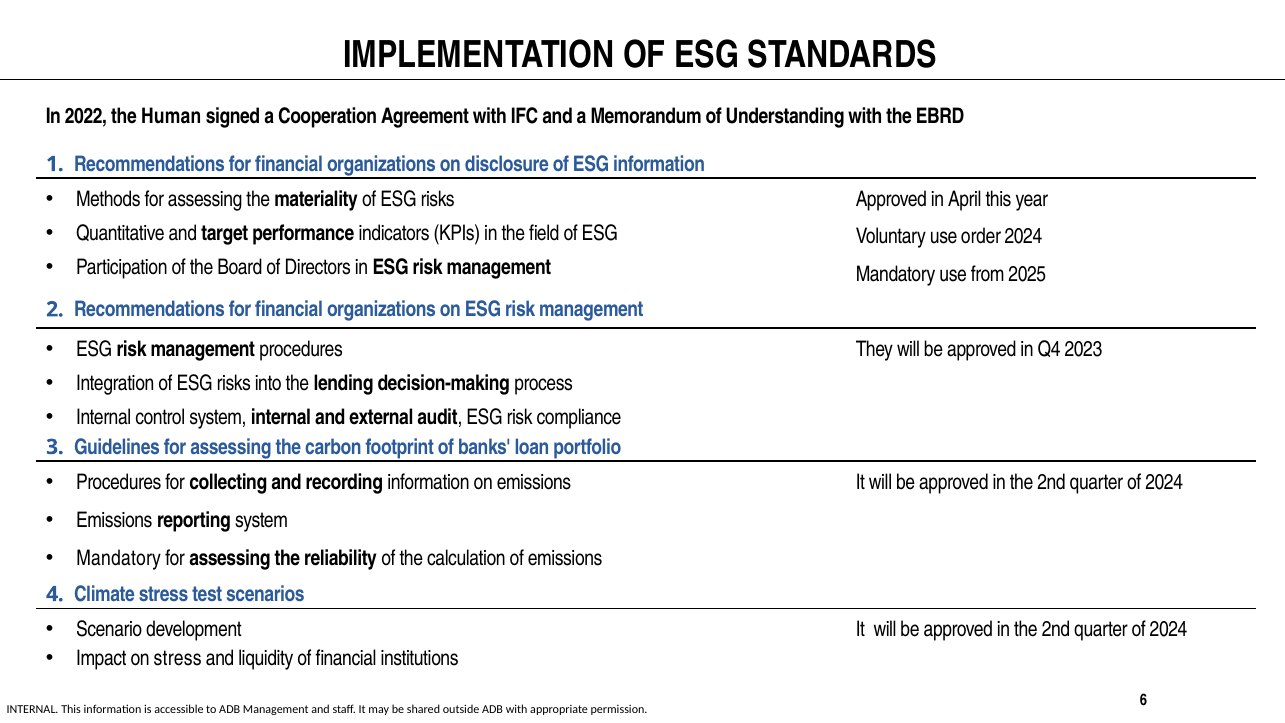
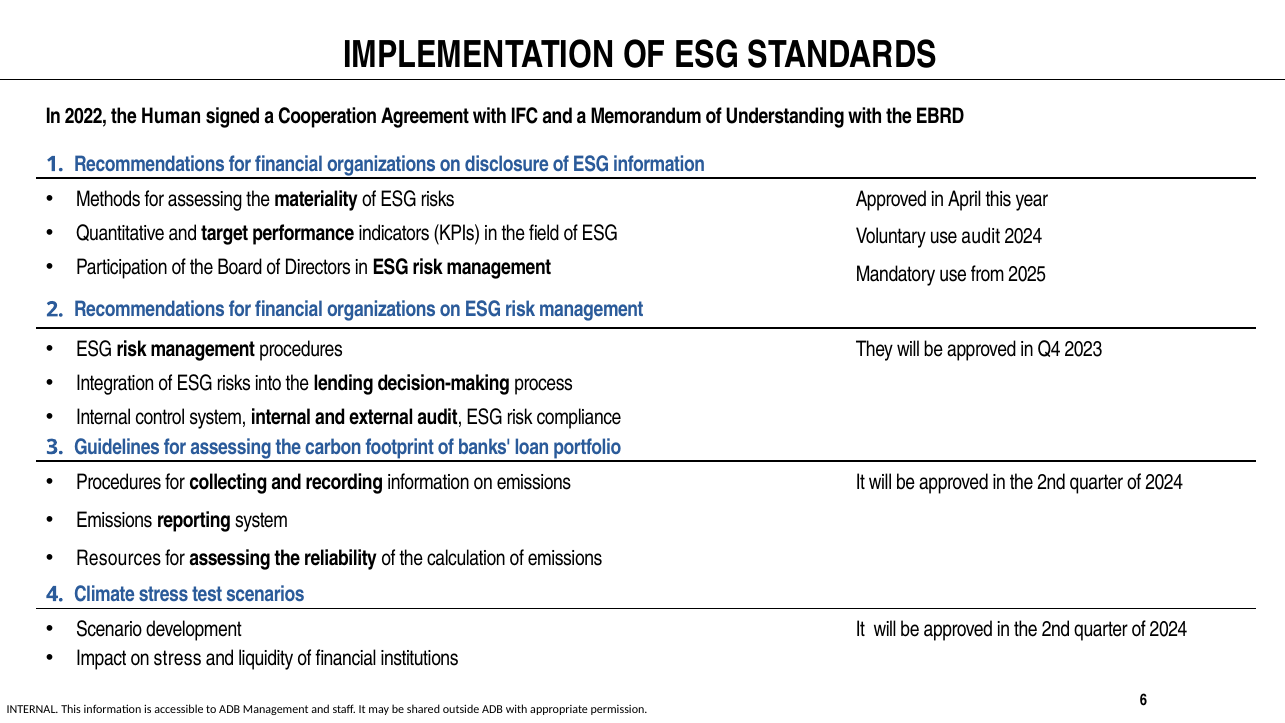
use order: order -> audit
Mandatory at (119, 559): Mandatory -> Resources
